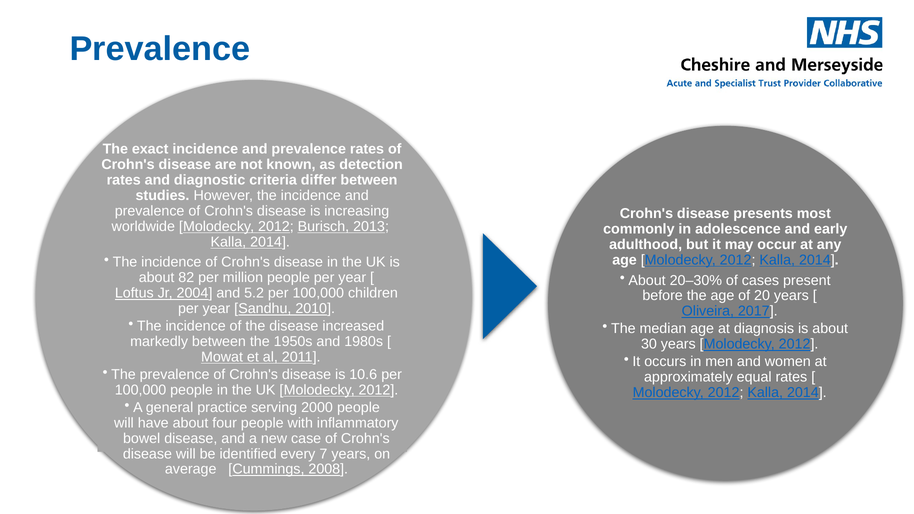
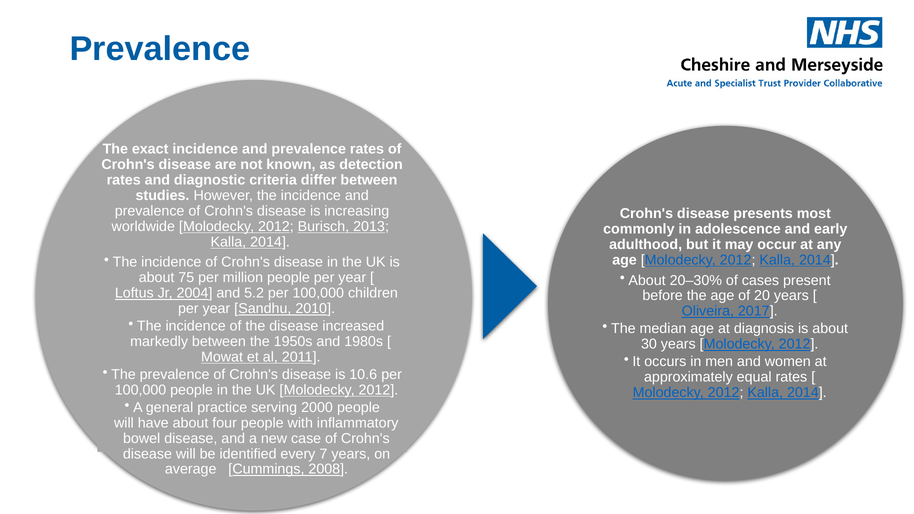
82: 82 -> 75
